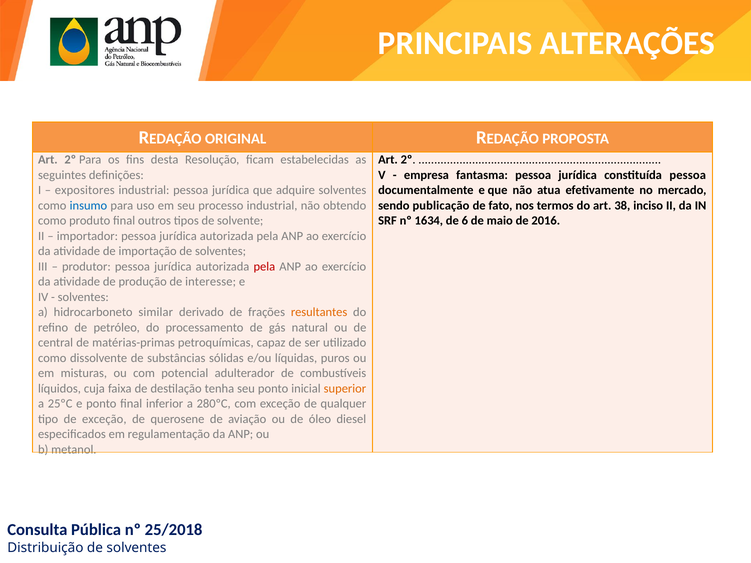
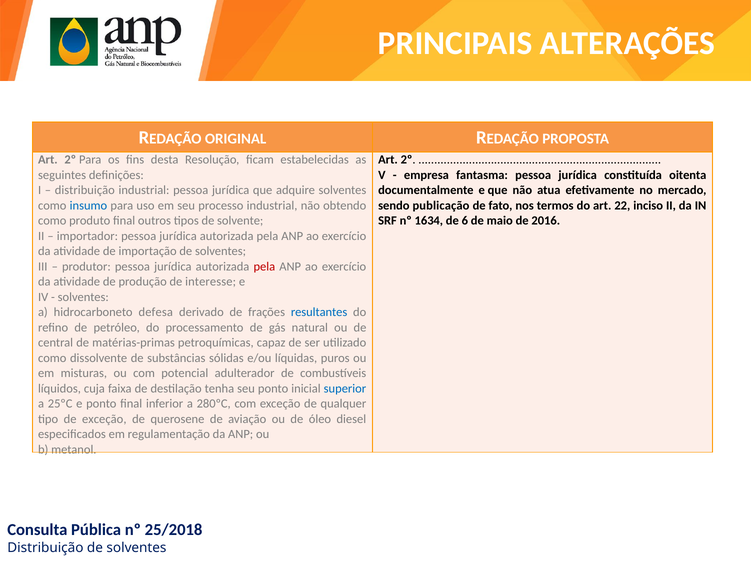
constituída pessoa: pessoa -> oitenta
expositores at (85, 190): expositores -> distribuição
38: 38 -> 22
similar: similar -> defesa
resultantes colour: orange -> blue
superior colour: orange -> blue
